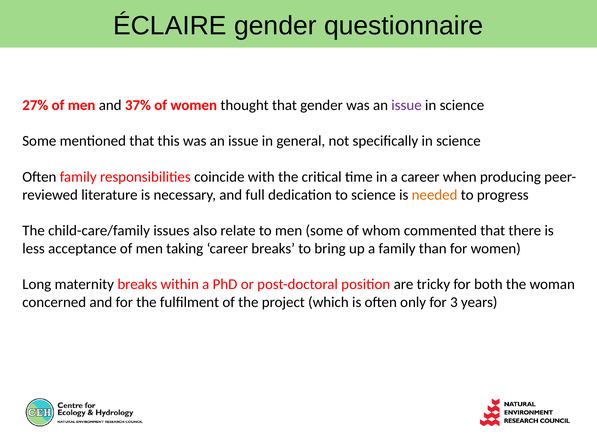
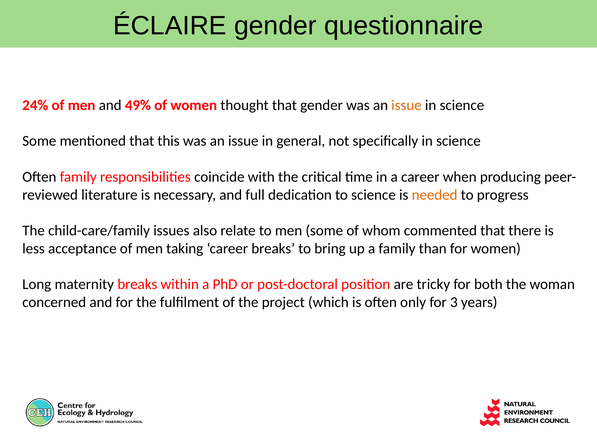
27%: 27% -> 24%
37%: 37% -> 49%
issue at (406, 105) colour: purple -> orange
